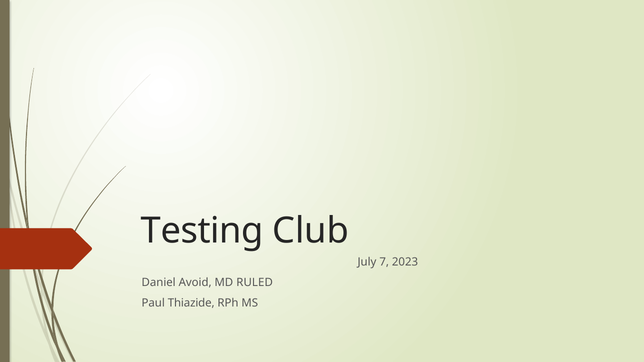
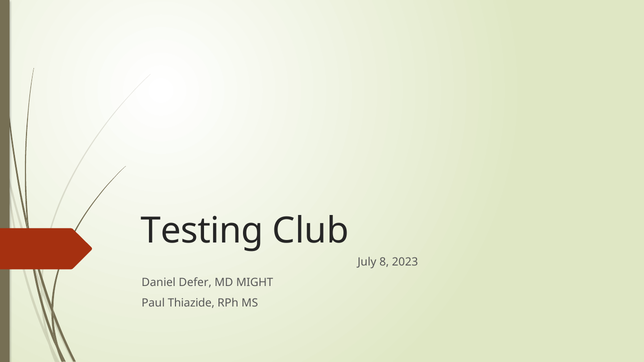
7: 7 -> 8
Avoid: Avoid -> Defer
RULED: RULED -> MIGHT
